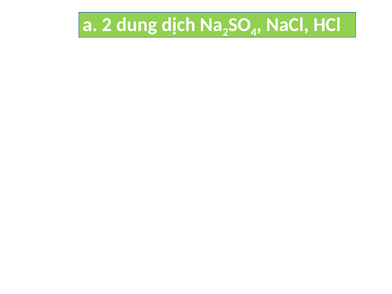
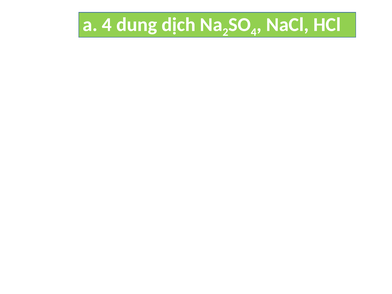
a 2: 2 -> 4
